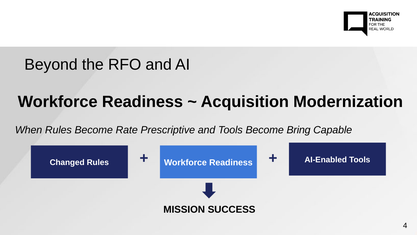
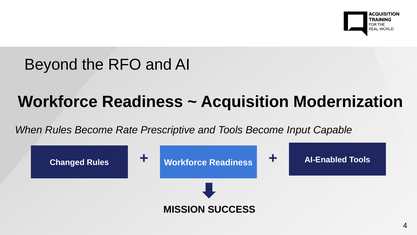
Bring: Bring -> Input
